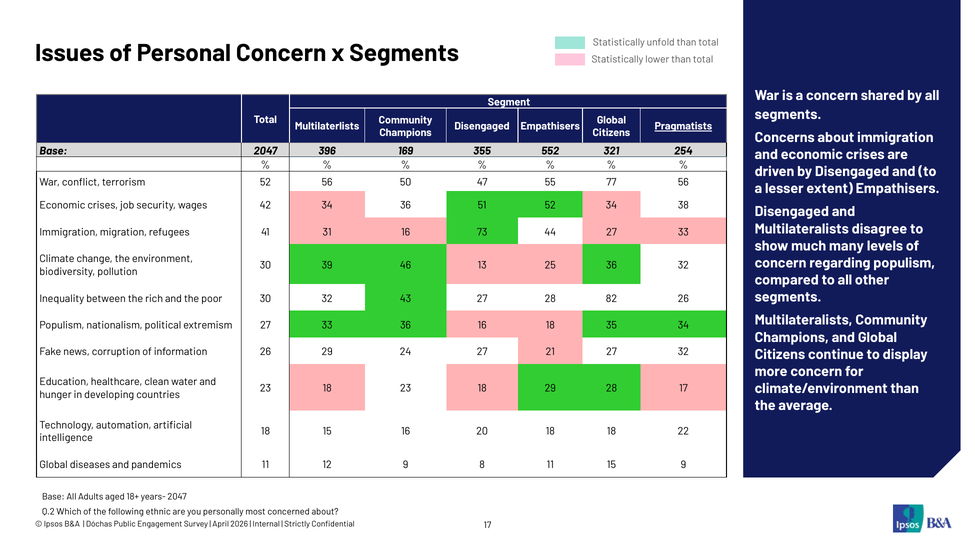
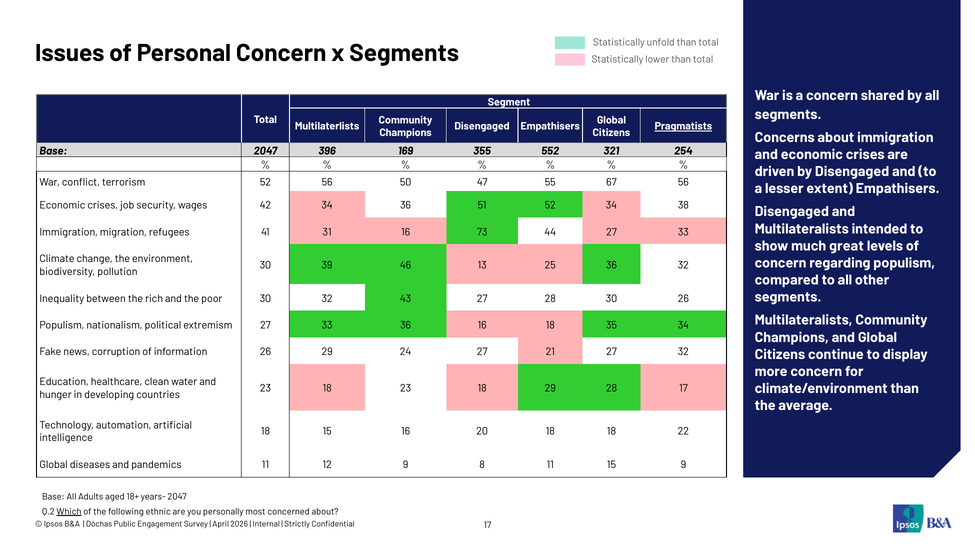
77: 77 -> 67
disagree: disagree -> intended
many: many -> great
28 82: 82 -> 30
Which underline: none -> present
